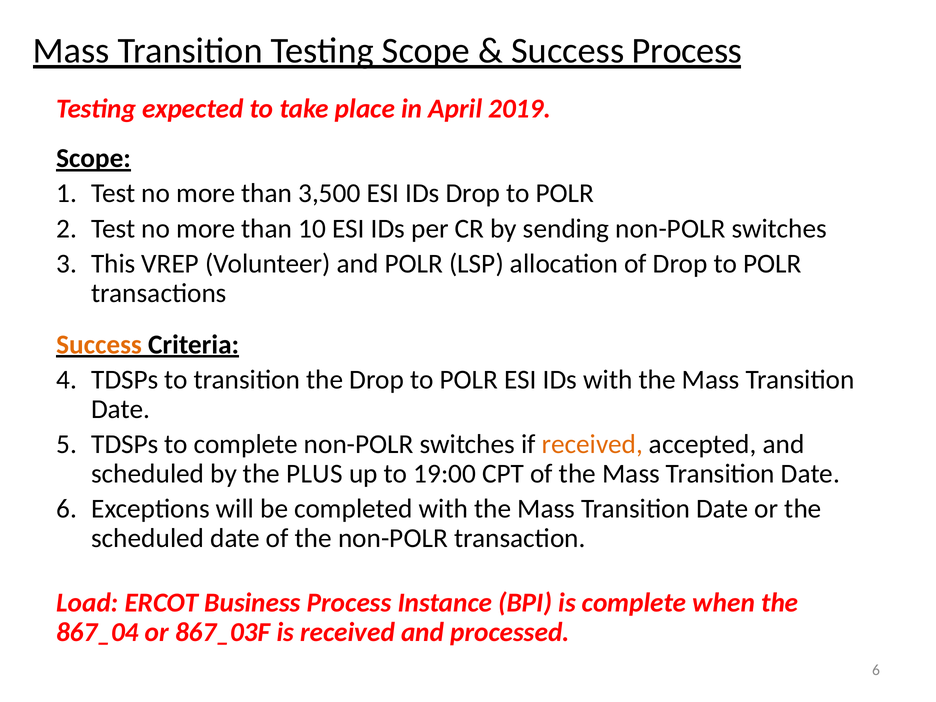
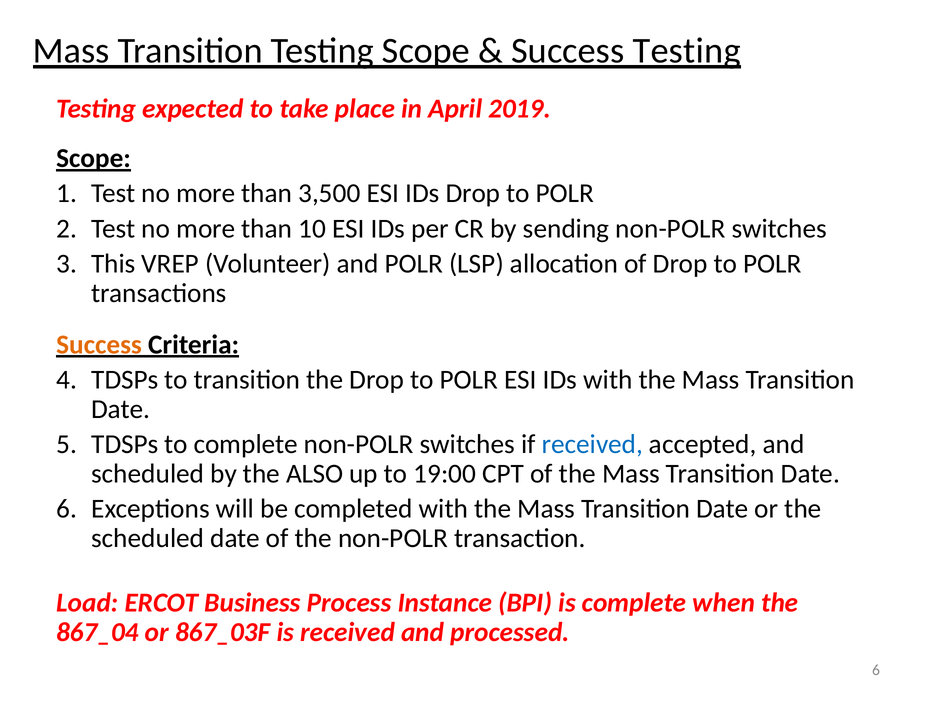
Success Process: Process -> Testing
received at (592, 444) colour: orange -> blue
PLUS: PLUS -> ALSO
